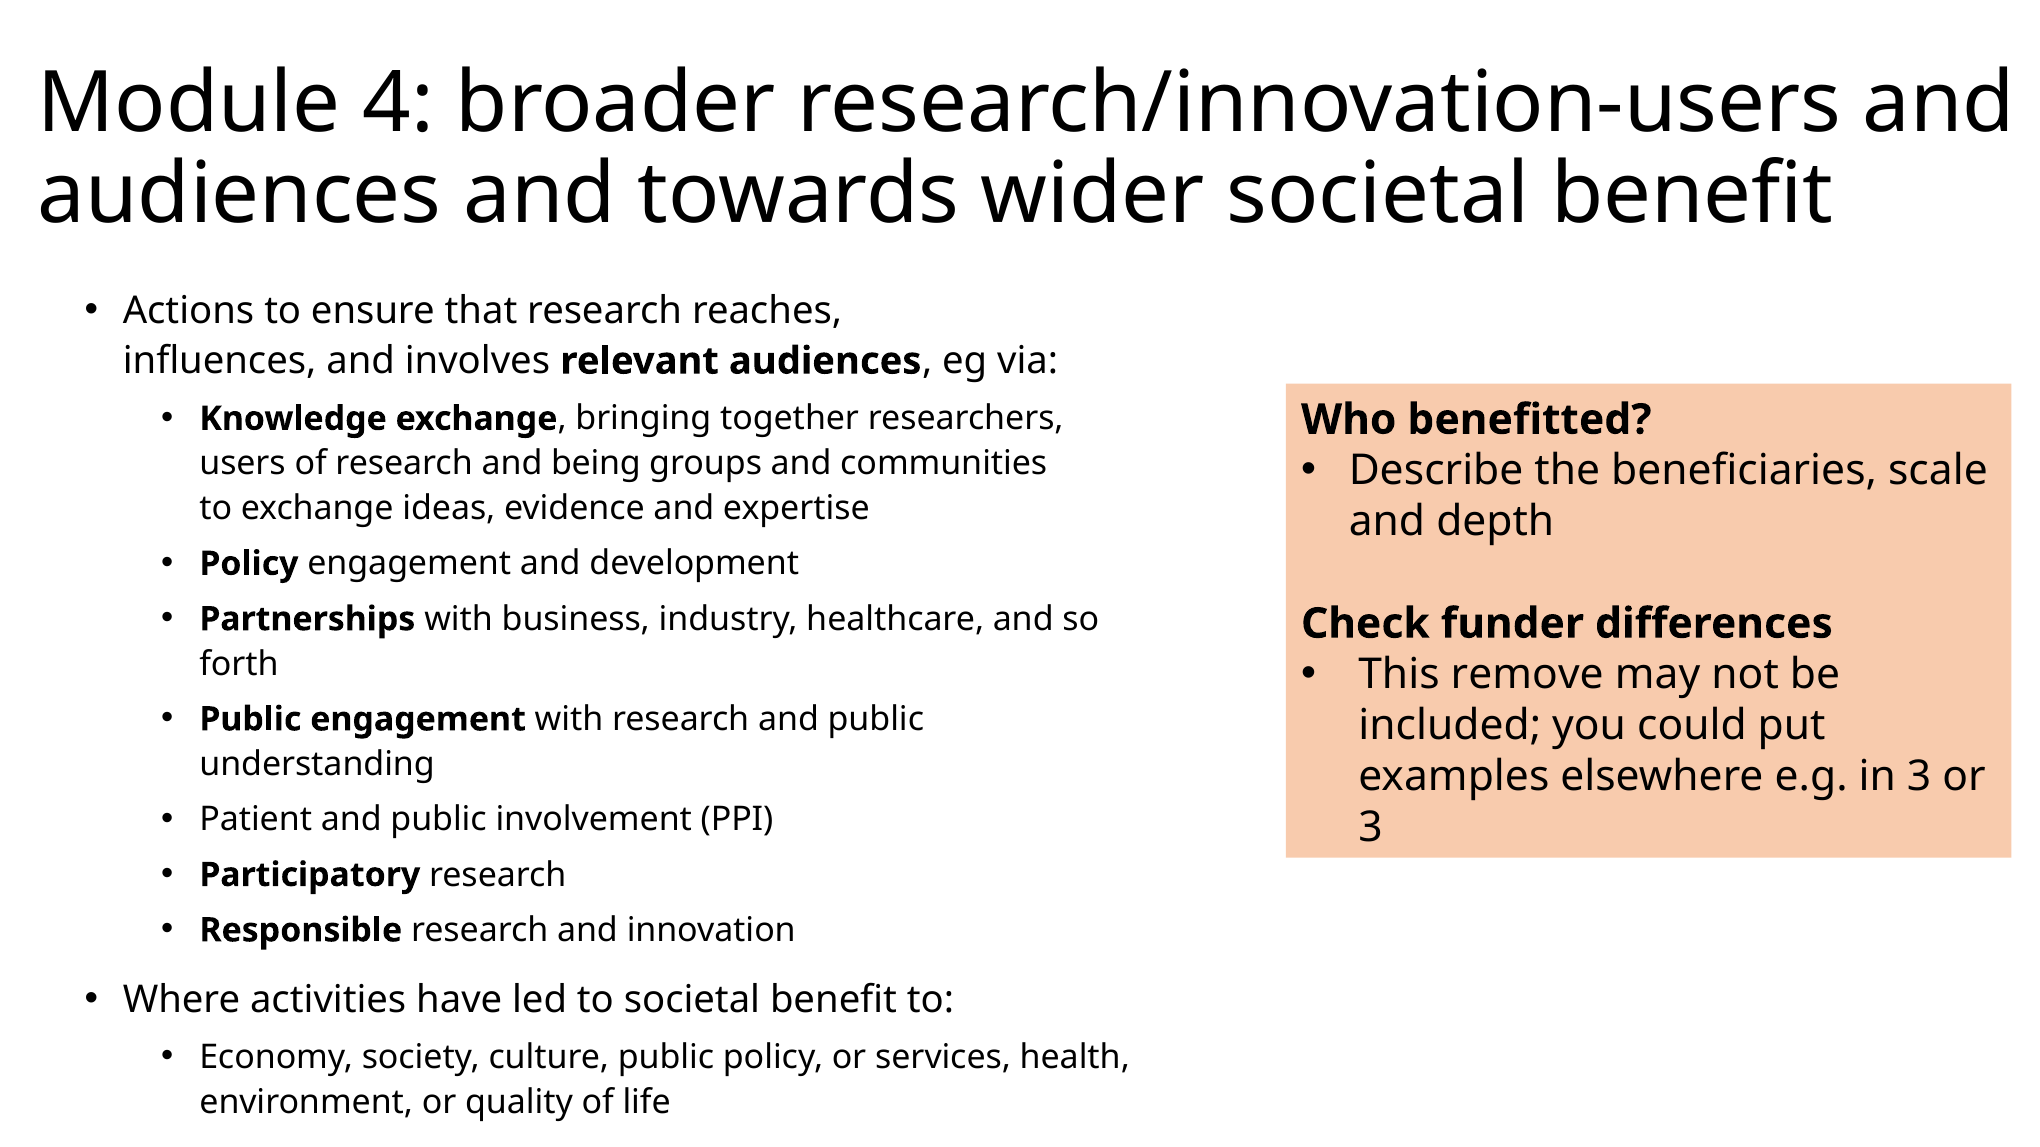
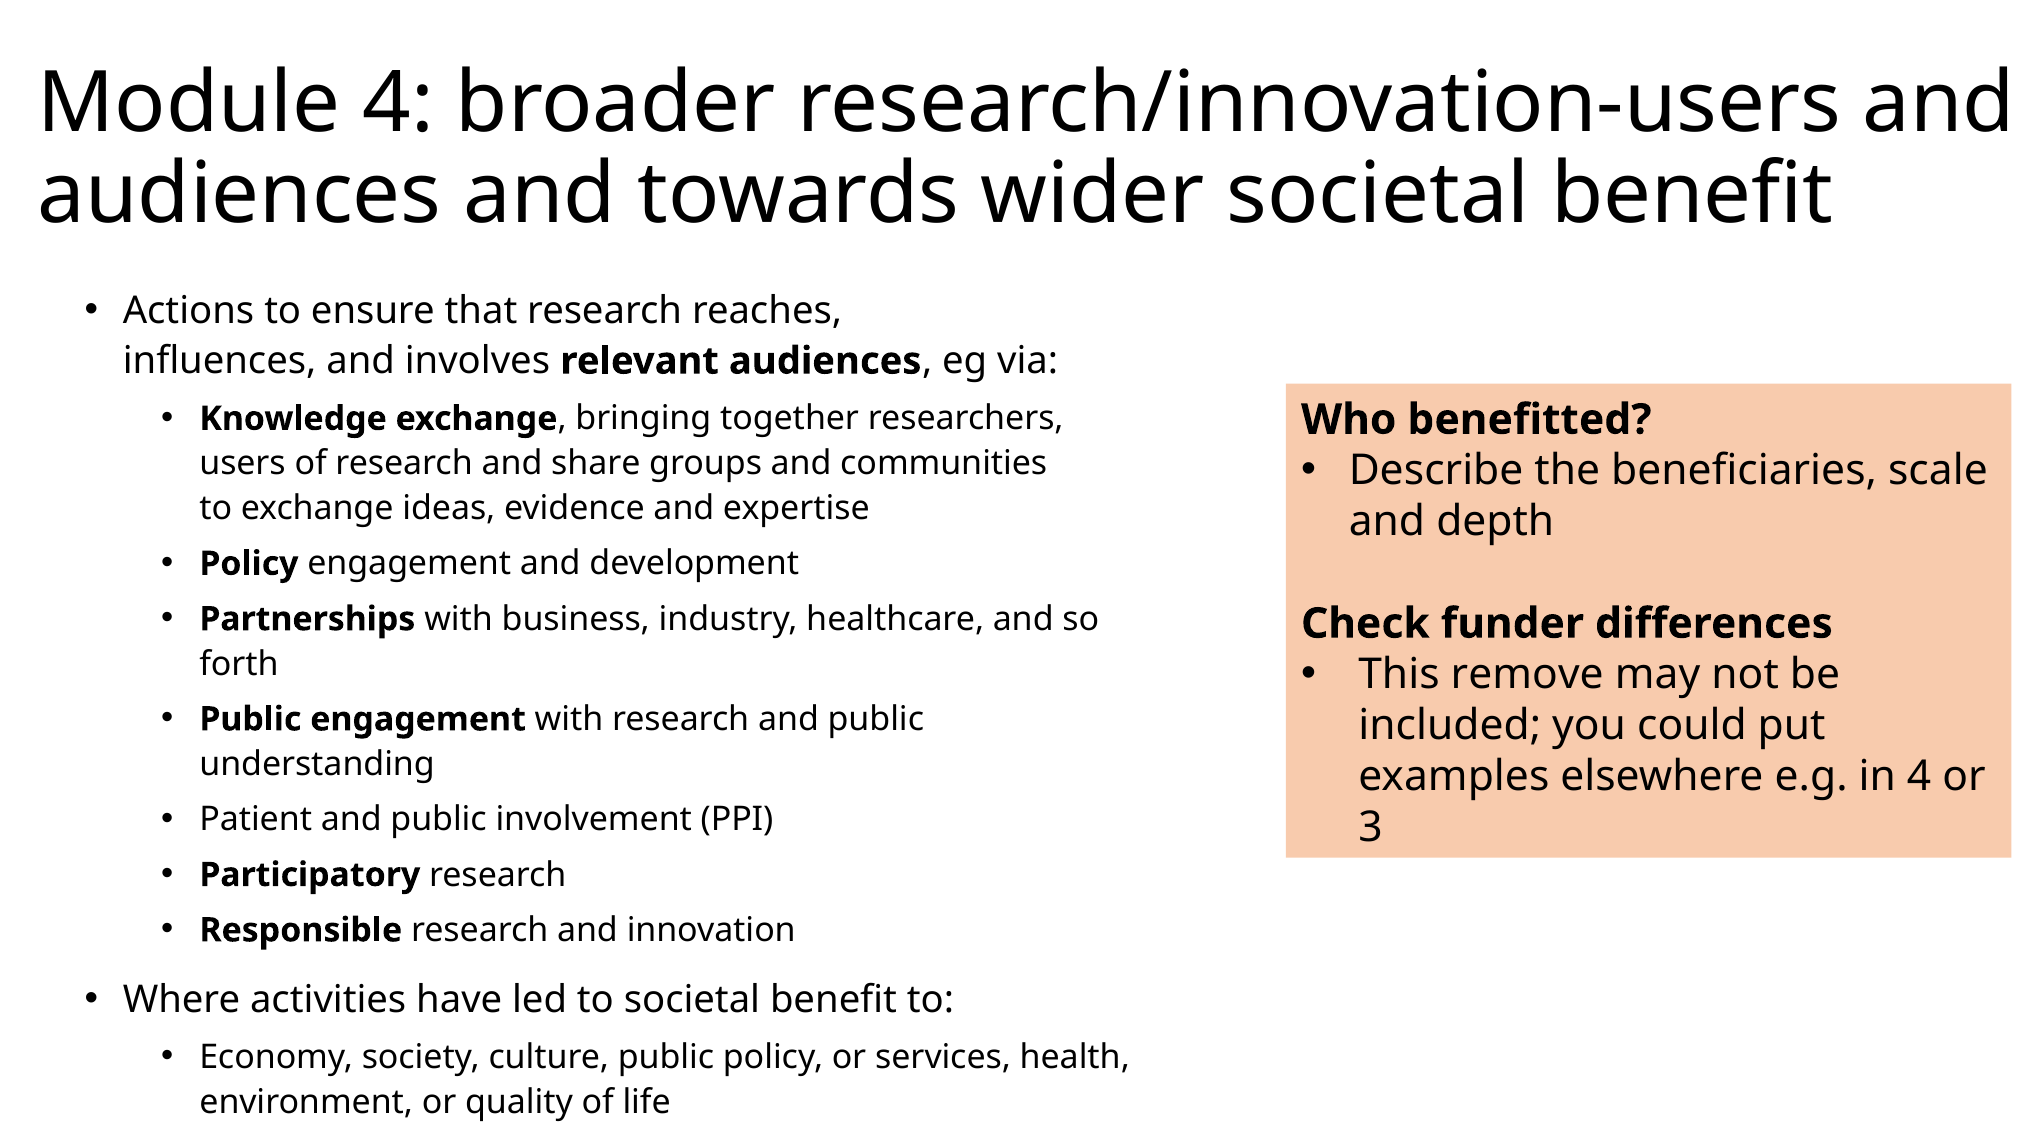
being: being -> share
in 3: 3 -> 4
